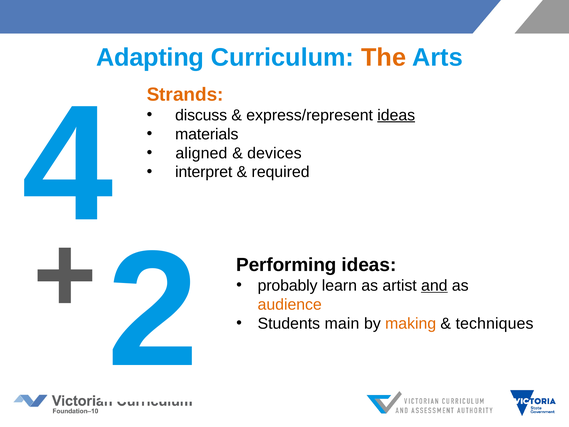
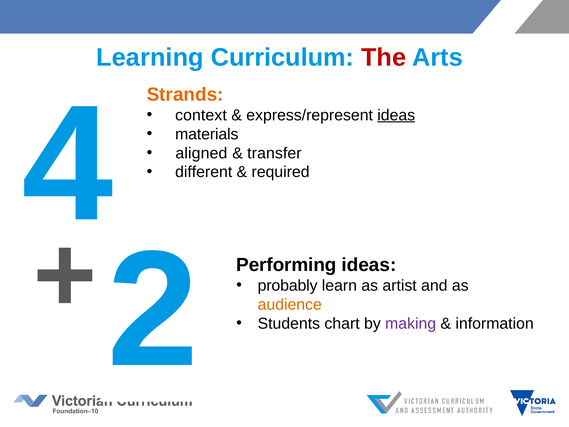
Adapting: Adapting -> Learning
The colour: orange -> red
discuss: discuss -> context
devices: devices -> transfer
interpret: interpret -> different
and underline: present -> none
main: main -> chart
making colour: orange -> purple
techniques: techniques -> information
